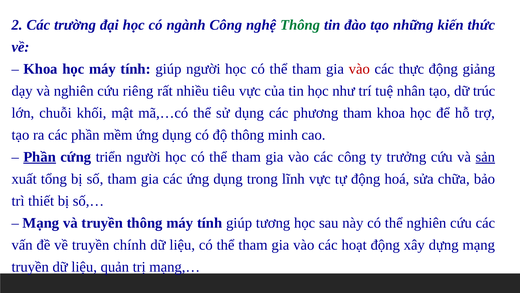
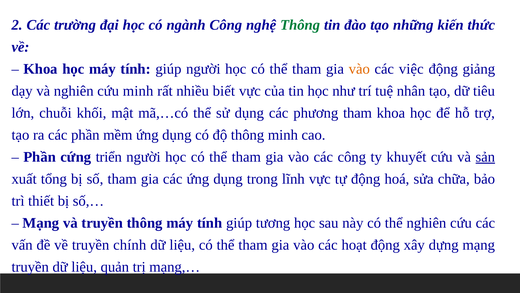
vào at (359, 69) colour: red -> orange
thực: thực -> việc
cứu riêng: riêng -> minh
tiêu: tiêu -> biết
trúc: trúc -> tiêu
Phần at (40, 157) underline: present -> none
trưởng: trưởng -> khuyết
